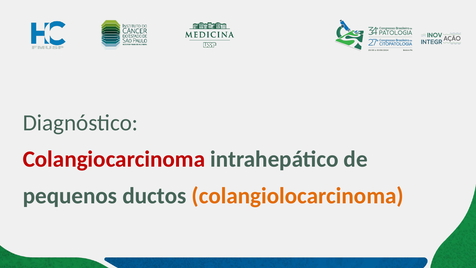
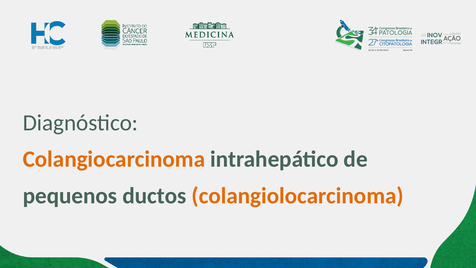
Colangiocarcinoma colour: red -> orange
